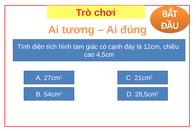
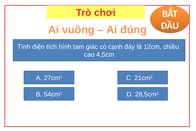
tương: tương -> vuông
